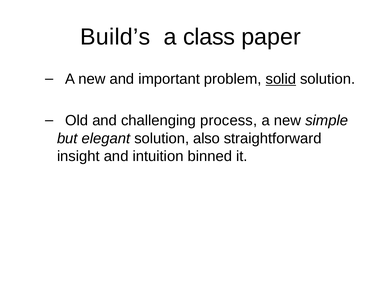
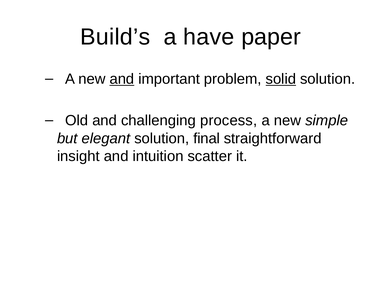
class: class -> have
and at (122, 79) underline: none -> present
also: also -> final
binned: binned -> scatter
